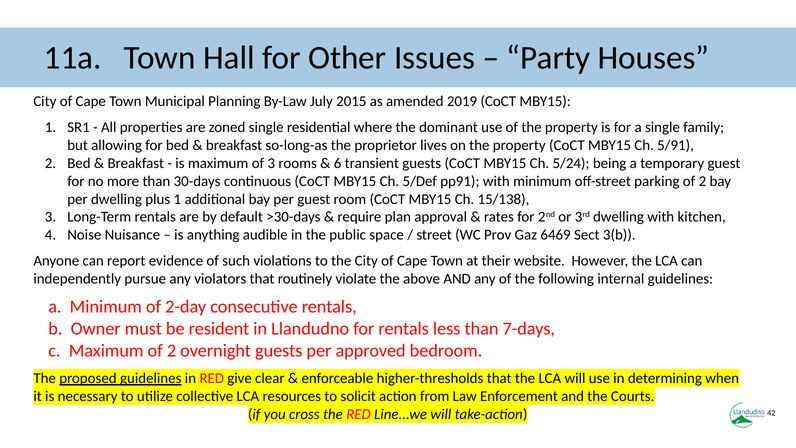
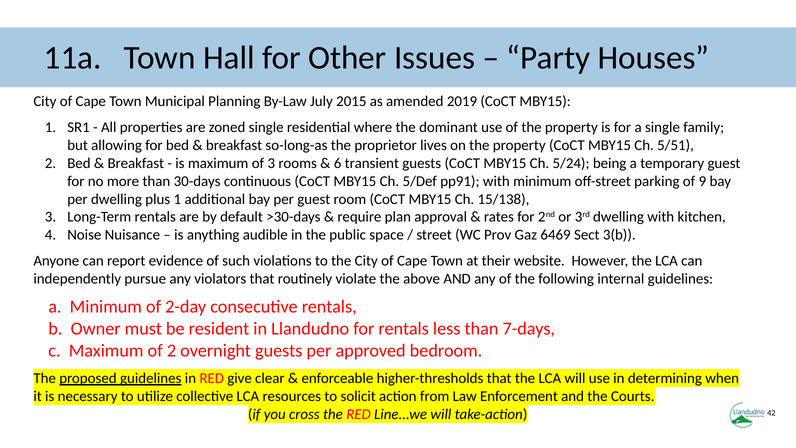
5/91: 5/91 -> 5/51
parking of 2: 2 -> 9
